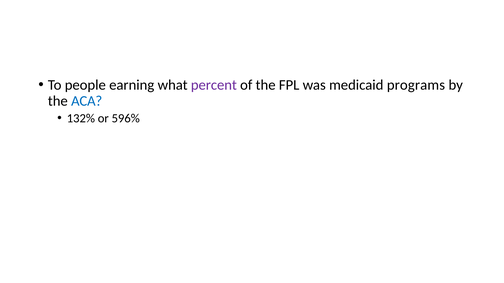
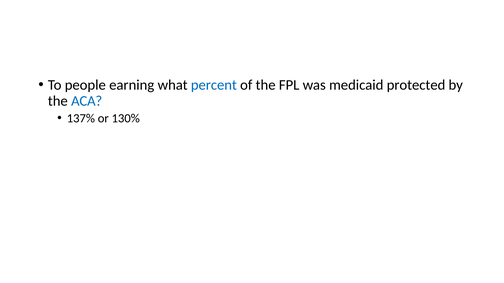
percent colour: purple -> blue
programs: programs -> protected
132%: 132% -> 137%
596%: 596% -> 130%
